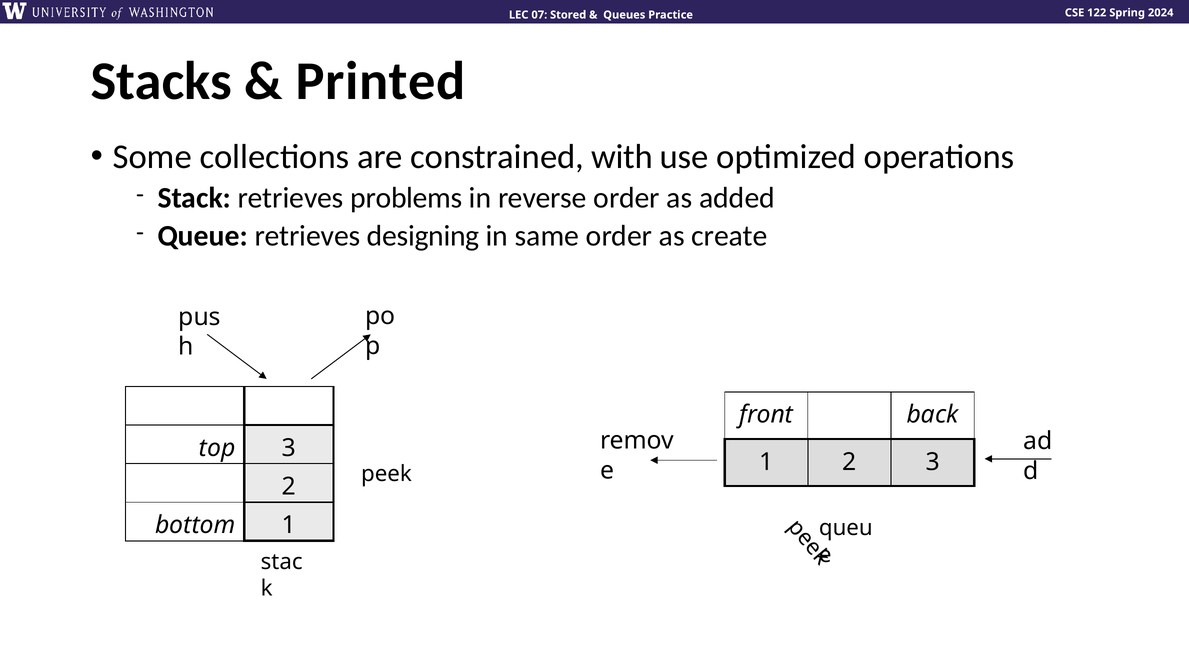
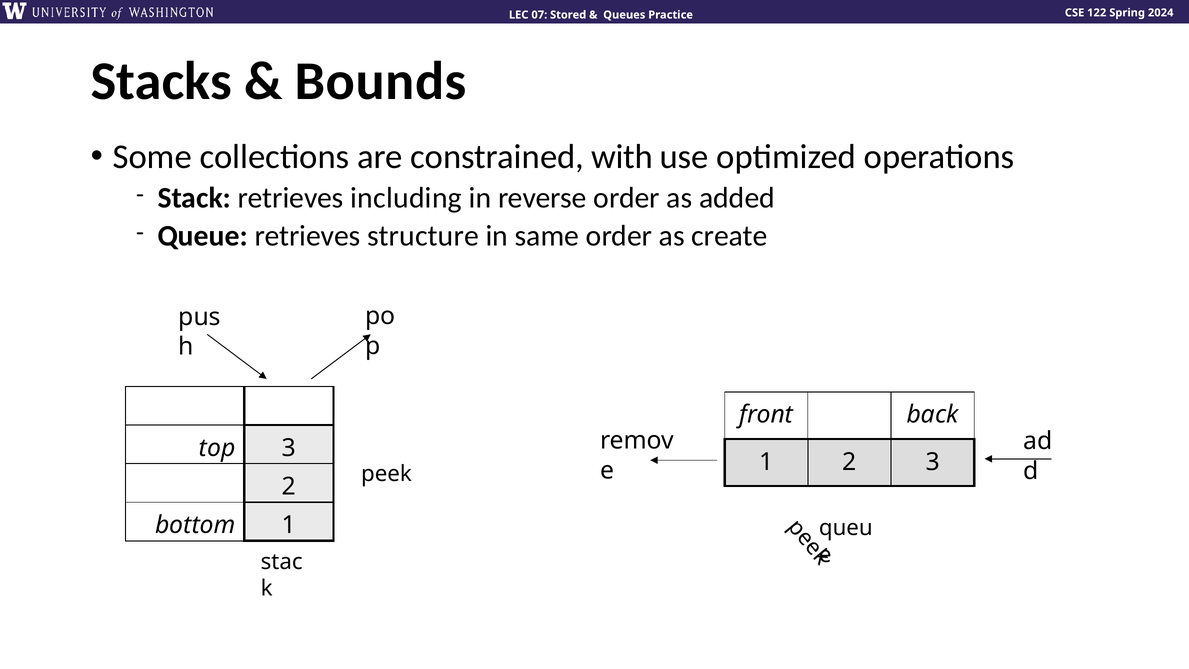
Printed: Printed -> Bounds
problems: problems -> including
designing: designing -> structure
